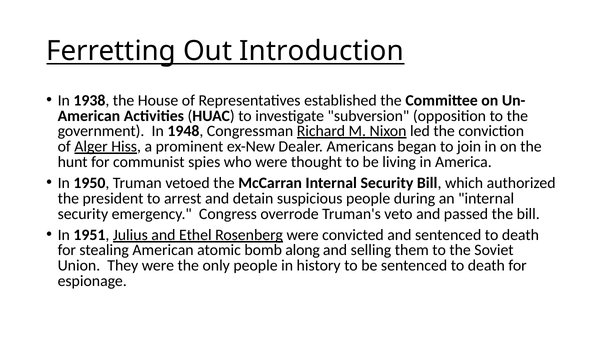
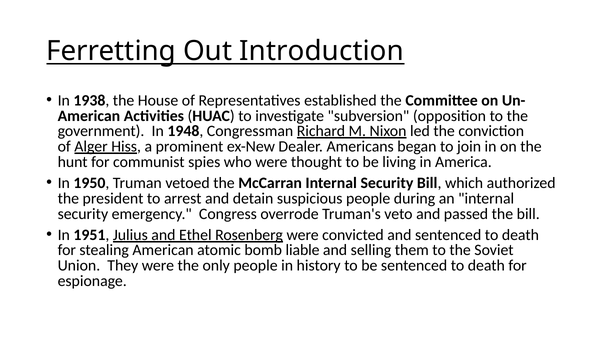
along: along -> liable
